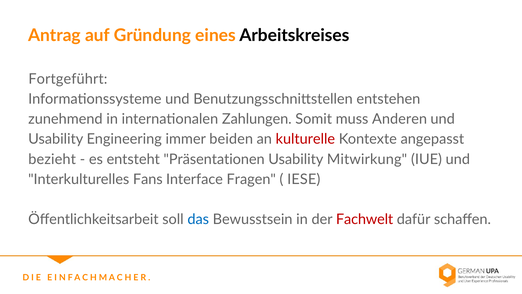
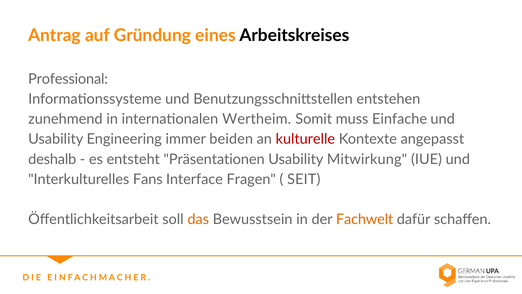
Fortgeführt: Fortgeführt -> Professional
Zahlungen: Zahlungen -> Wertheim
Anderen: Anderen -> Einfache
bezieht: bezieht -> deshalb
IESE: IESE -> SEIT
das colour: blue -> orange
Fachwelt colour: red -> orange
